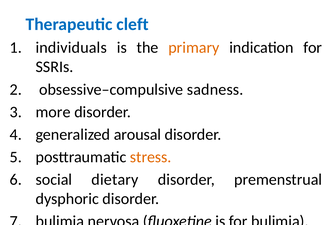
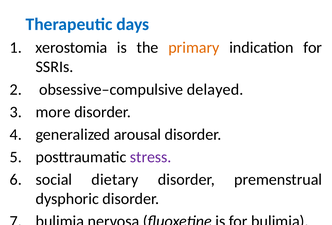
cleft: cleft -> days
individuals: individuals -> xerostomia
sadness: sadness -> delayed
stress colour: orange -> purple
